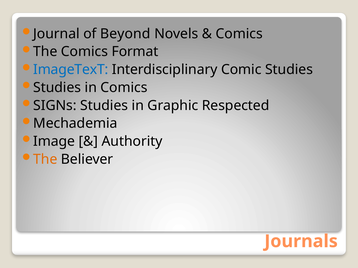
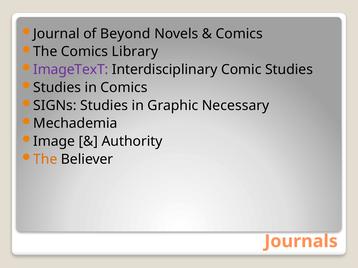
Format: Format -> Library
ImageTexT colour: blue -> purple
Respected: Respected -> Necessary
